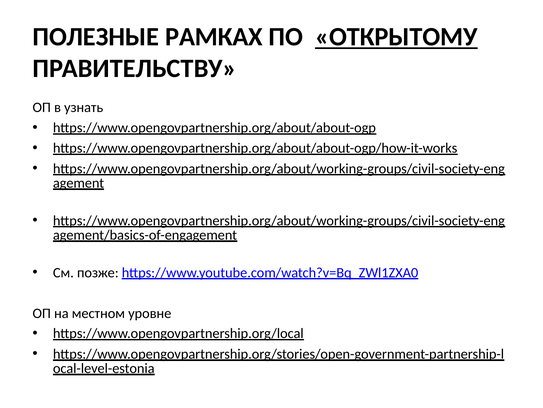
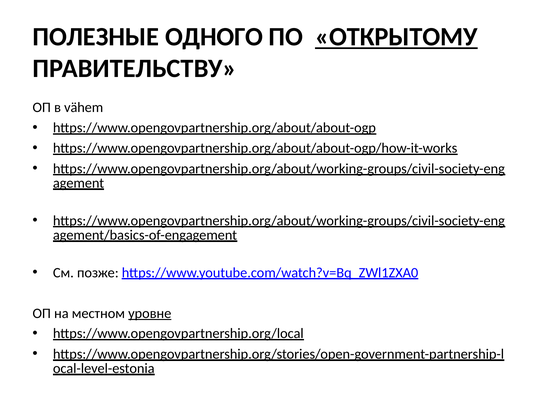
РАМКАХ: РАМКАХ -> ОДНОГО
узнать: узнать -> vähem
уровне underline: none -> present
